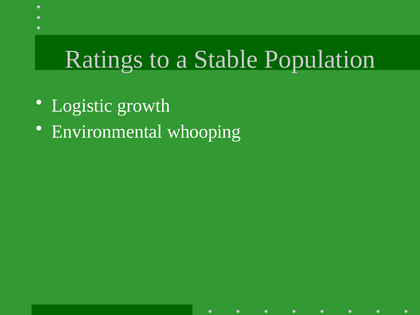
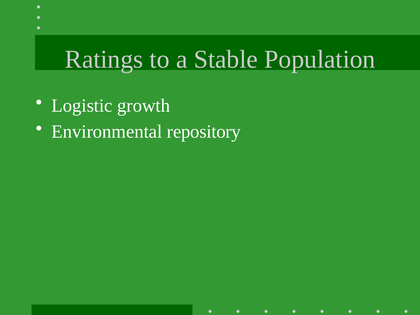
whooping: whooping -> repository
